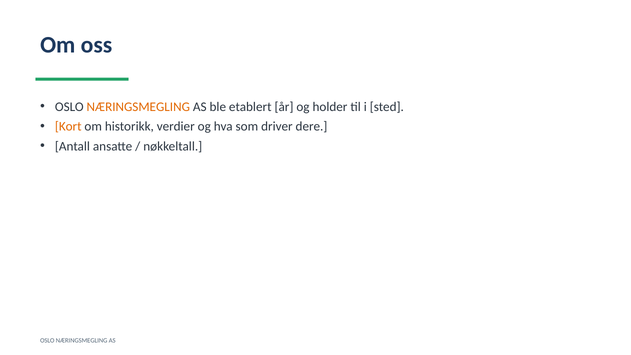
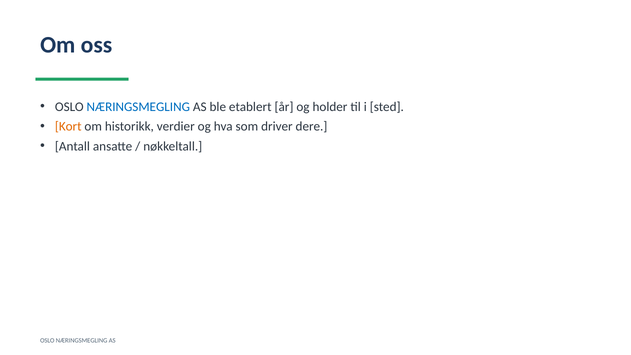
NÆRINGSMEGLING at (138, 107) colour: orange -> blue
